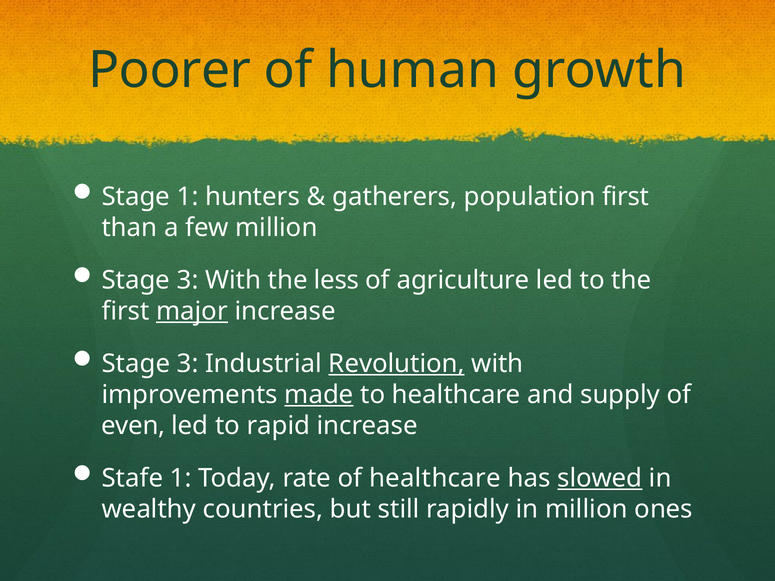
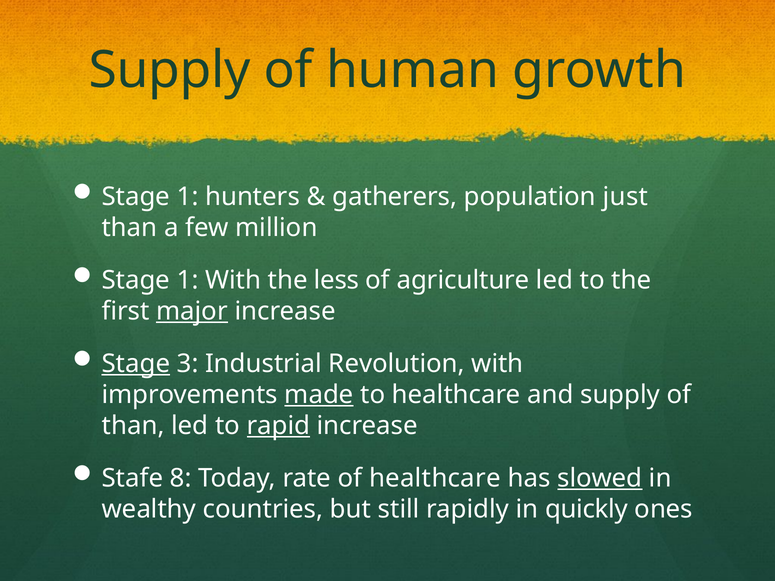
Poorer at (170, 70): Poorer -> Supply
population first: first -> just
3 at (188, 280): 3 -> 1
Stage at (136, 364) underline: none -> present
Revolution underline: present -> none
even at (133, 426): even -> than
rapid underline: none -> present
Stafe 1: 1 -> 8
in million: million -> quickly
